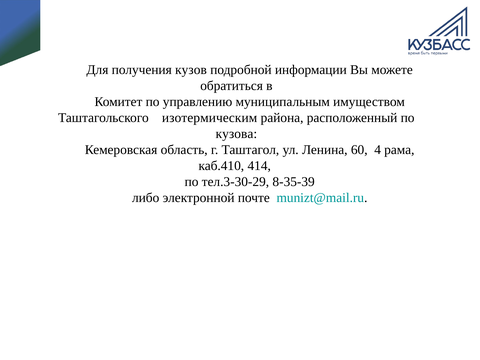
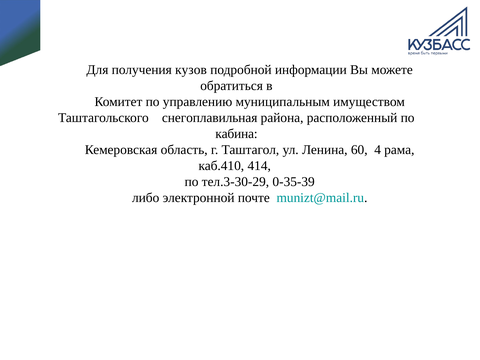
изотермическим: изотермическим -> снегоплавильная
кузова: кузова -> кабина
8-35-39: 8-35-39 -> 0-35-39
